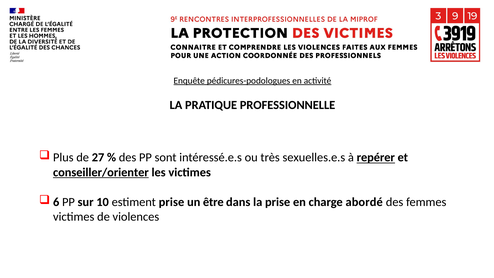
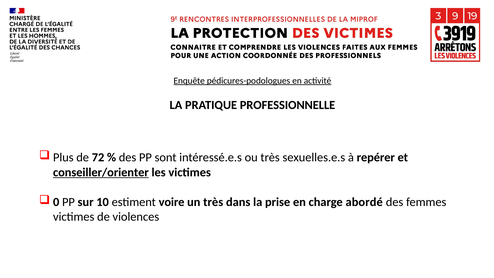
27: 27 -> 72
repérer underline: present -> none
6: 6 -> 0
estiment prise: prise -> voire
un être: être -> très
